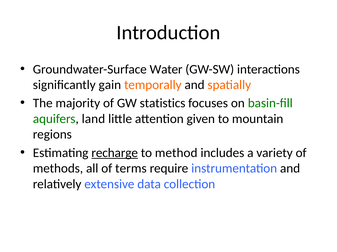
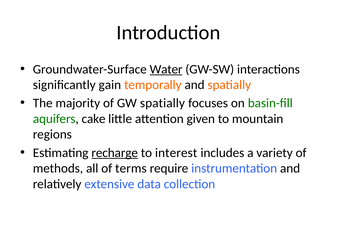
Water underline: none -> present
GW statistics: statistics -> spatially
land: land -> cake
method: method -> interest
